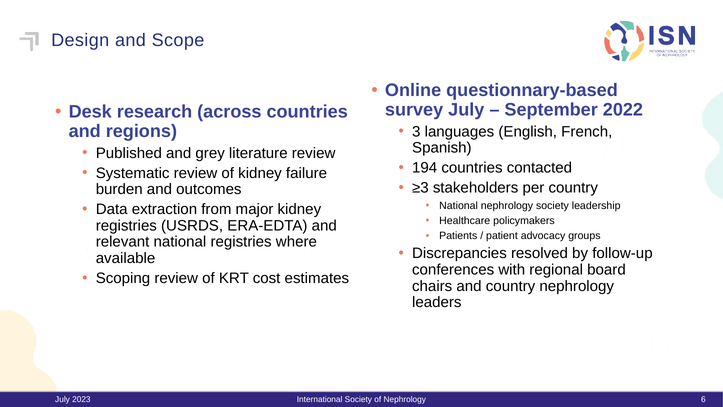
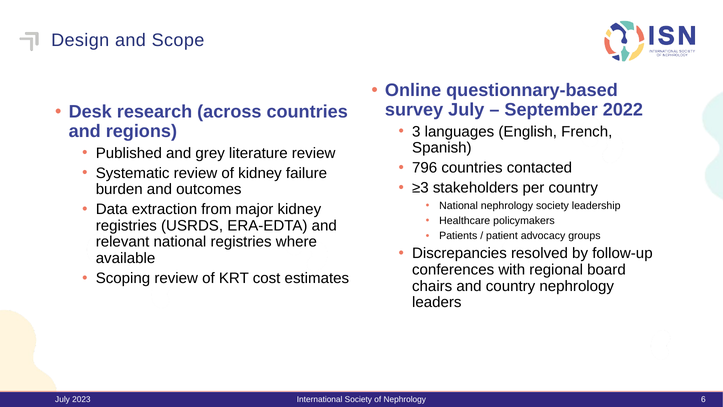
194: 194 -> 796
